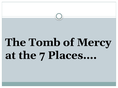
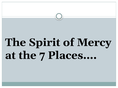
Tomb: Tomb -> Spirit
